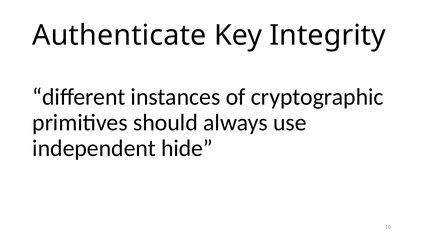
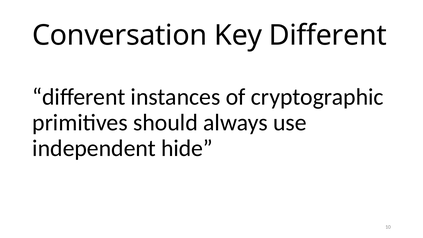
Authenticate: Authenticate -> Conversation
Key Integrity: Integrity -> Different
